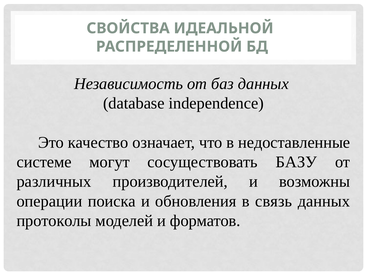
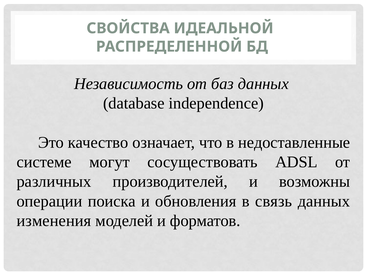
БАЗУ: БАЗУ -> ADSL
протоколы: протоколы -> изменения
